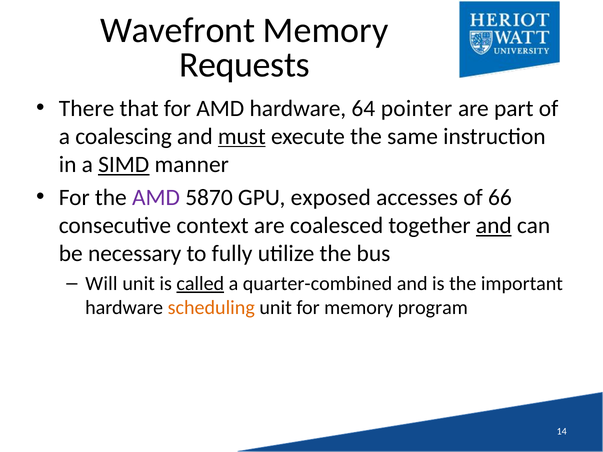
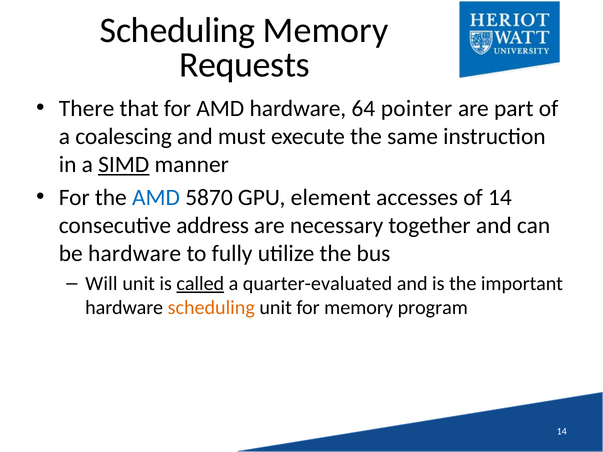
Wavefront at (178, 30): Wavefront -> Scheduling
must underline: present -> none
AMD at (156, 198) colour: purple -> blue
exposed: exposed -> element
of 66: 66 -> 14
context: context -> address
coalesced: coalesced -> necessary
and at (494, 226) underline: present -> none
be necessary: necessary -> hardware
quarter-combined: quarter-combined -> quarter-evaluated
